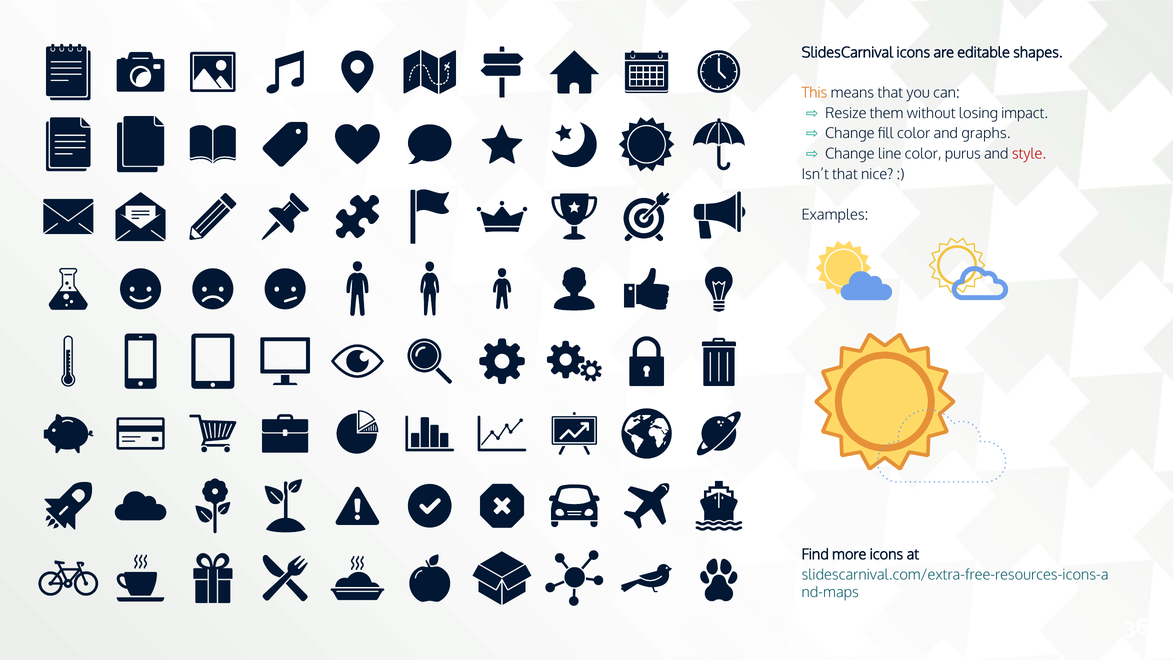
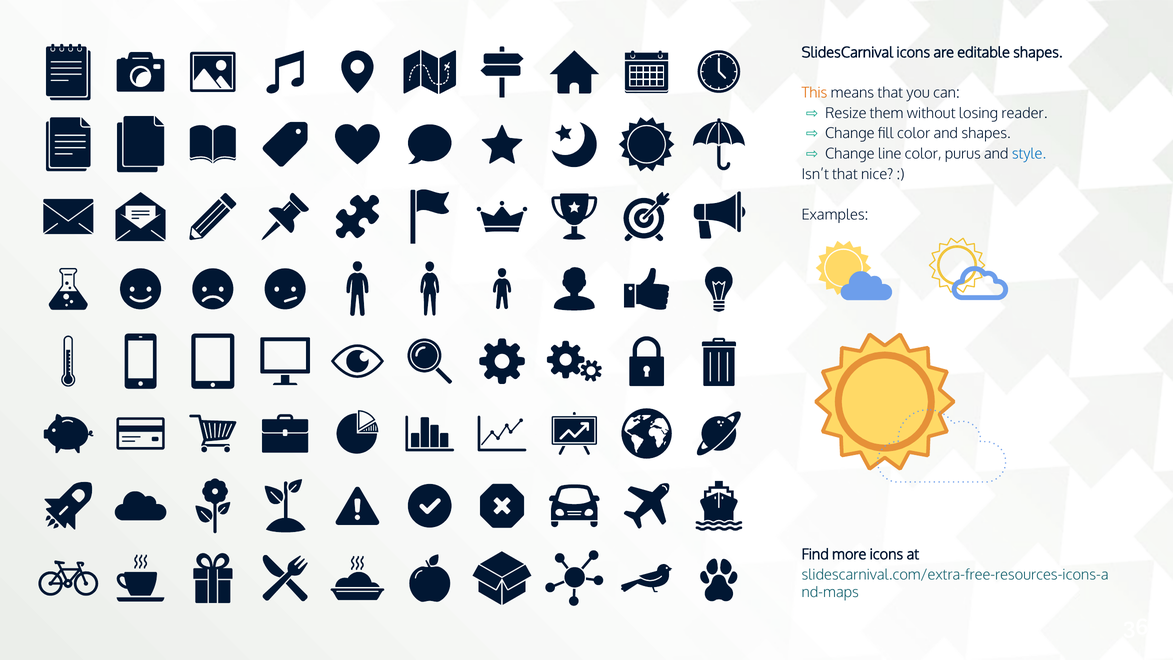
impact: impact -> reader
and graphs: graphs -> shapes
style colour: red -> blue
